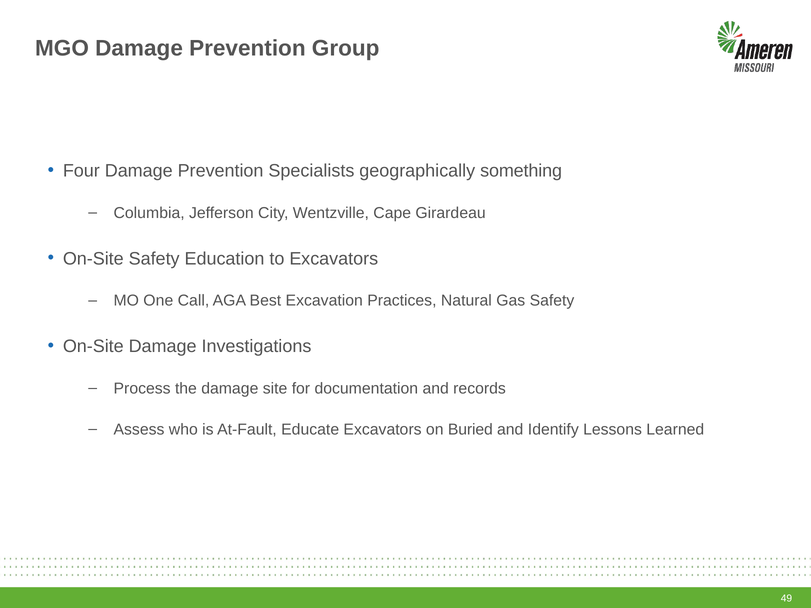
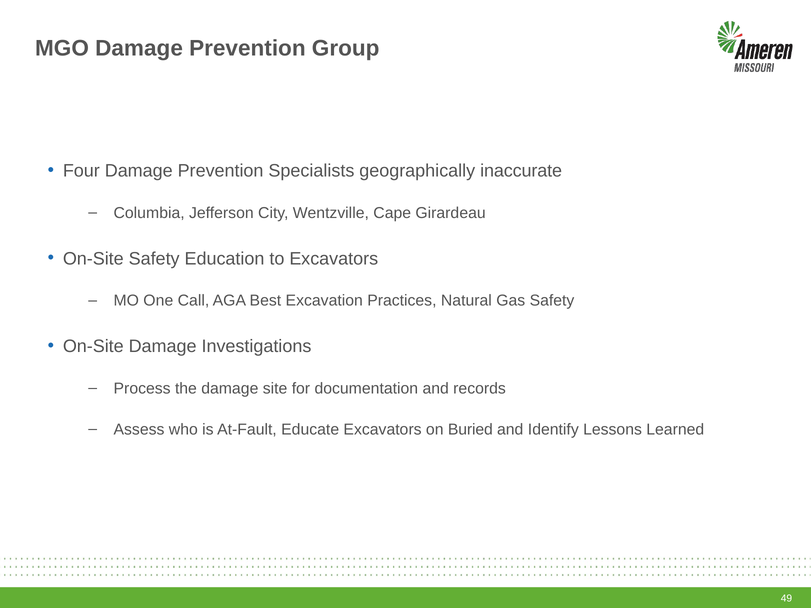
something: something -> inaccurate
